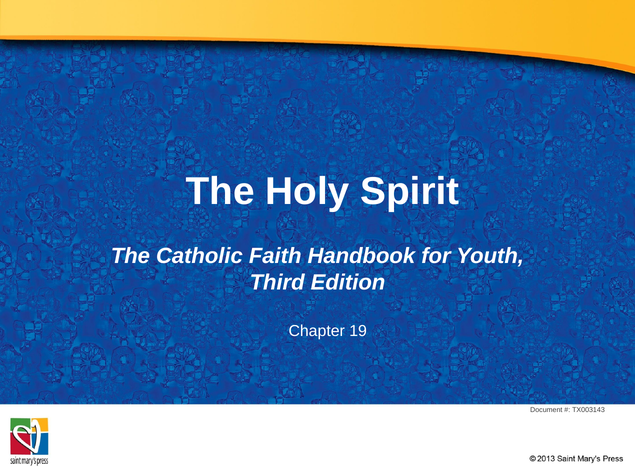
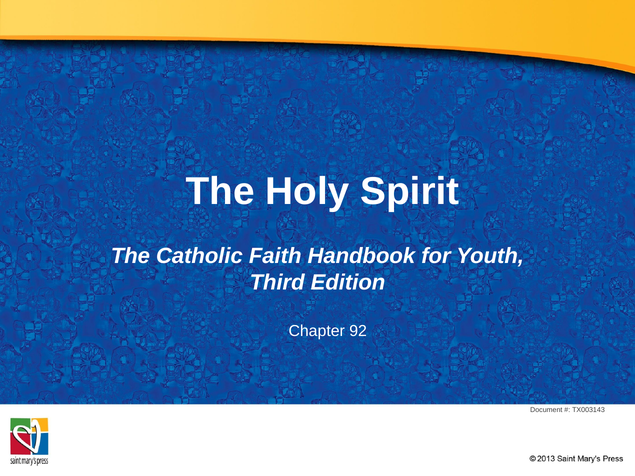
19: 19 -> 92
